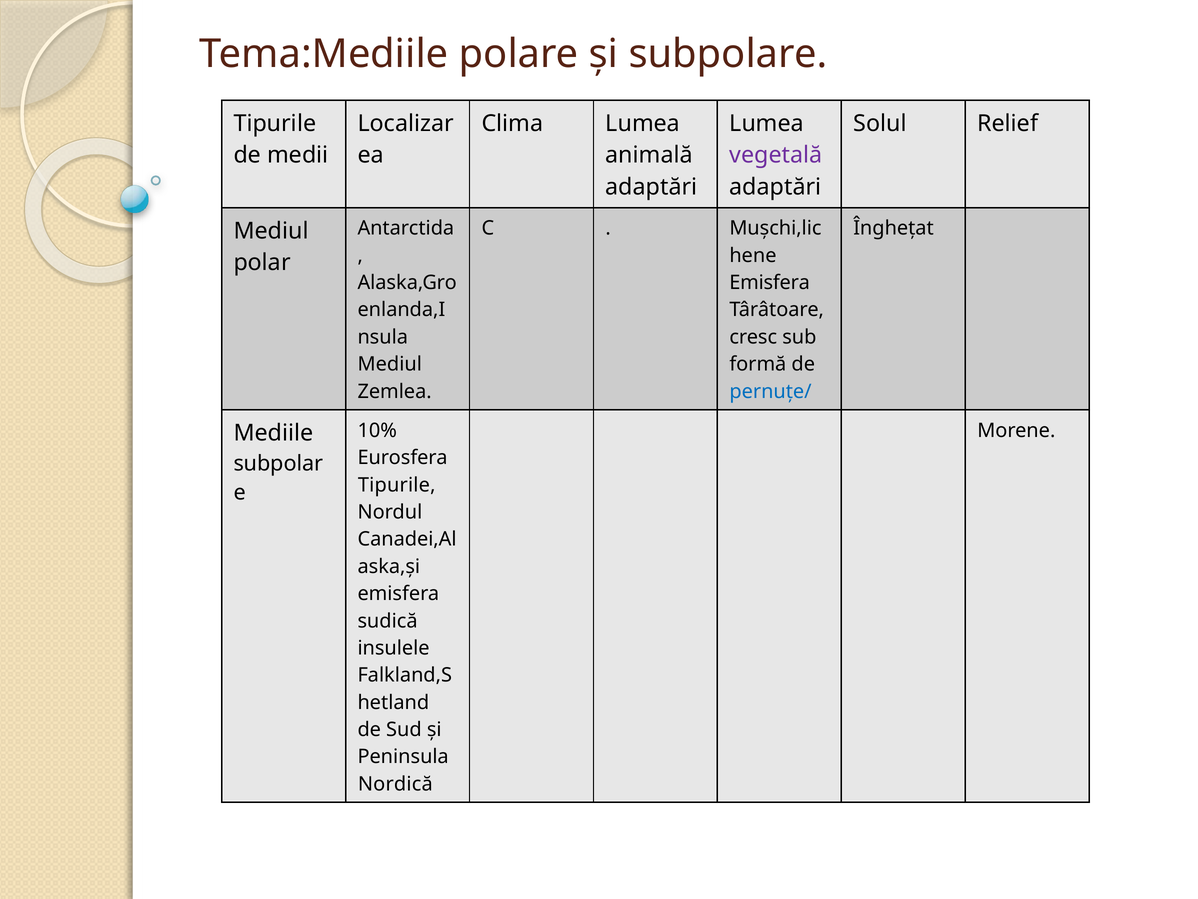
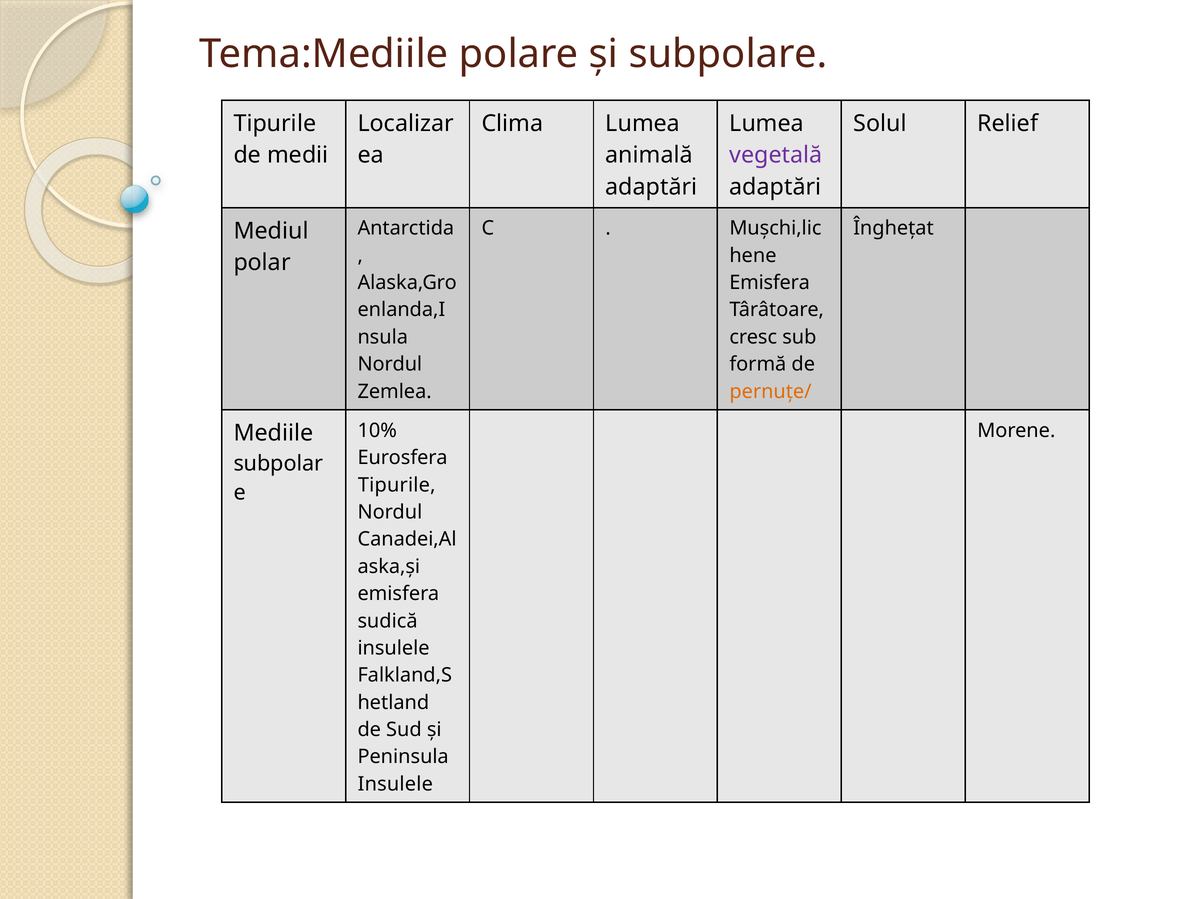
Mediul at (390, 364): Mediul -> Nordul
pernuțe/ colour: blue -> orange
Nordică at (395, 784): Nordică -> Insulele
